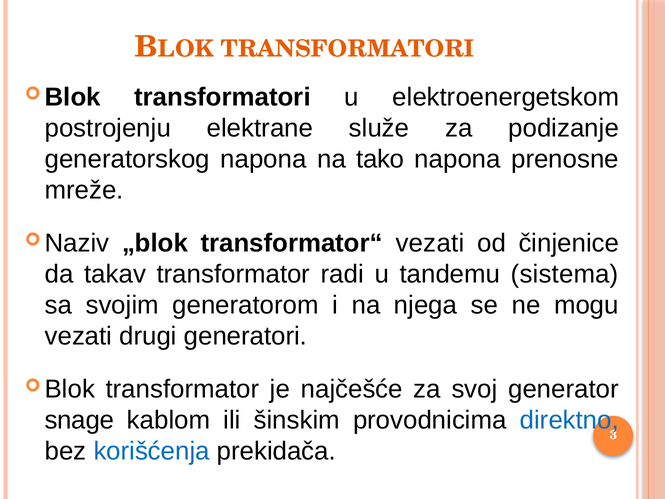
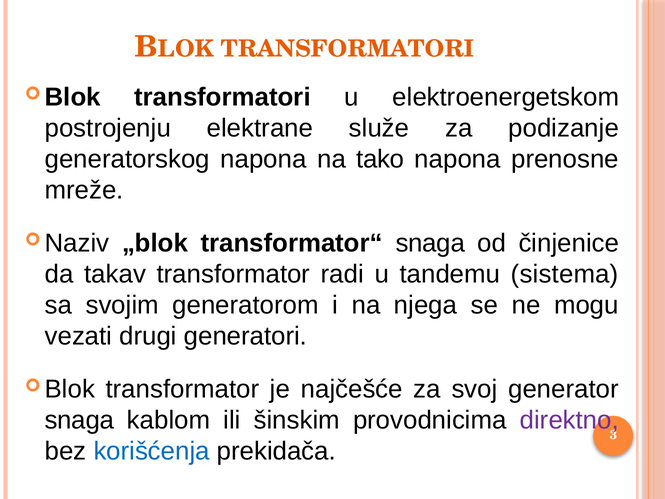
transformator“ vezati: vezati -> snaga
snage at (79, 420): snage -> snaga
direktno colour: blue -> purple
